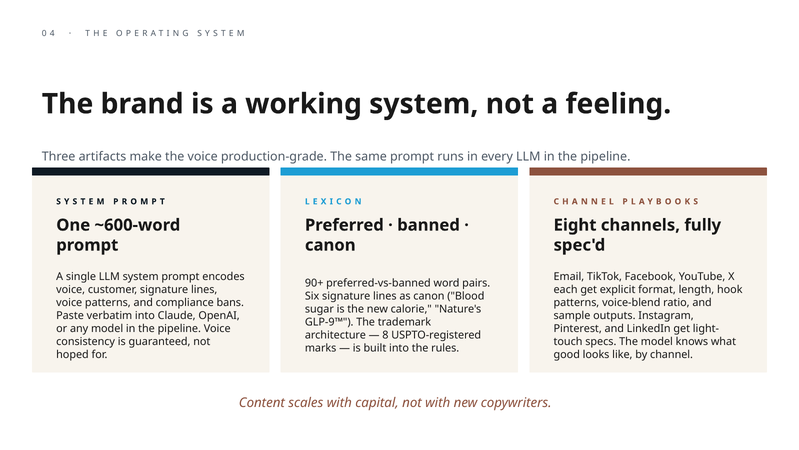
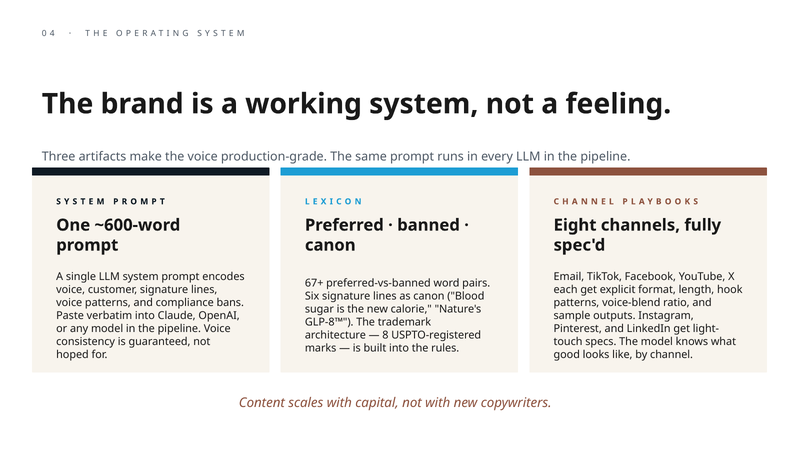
90+: 90+ -> 67+
GLP-9™: GLP-9™ -> GLP-8™
